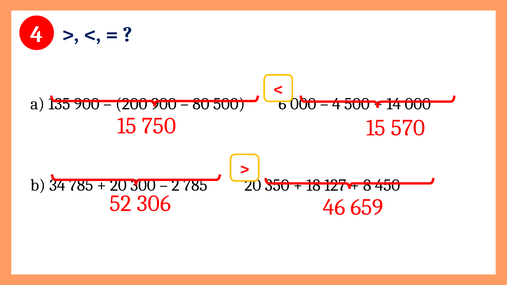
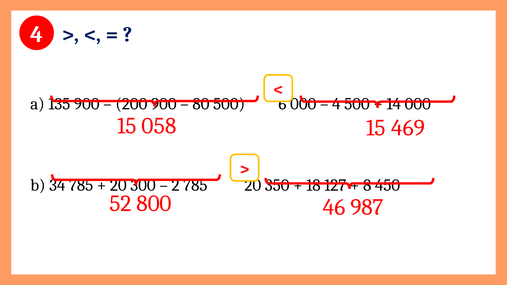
750: 750 -> 058
570: 570 -> 469
306: 306 -> 800
659: 659 -> 987
